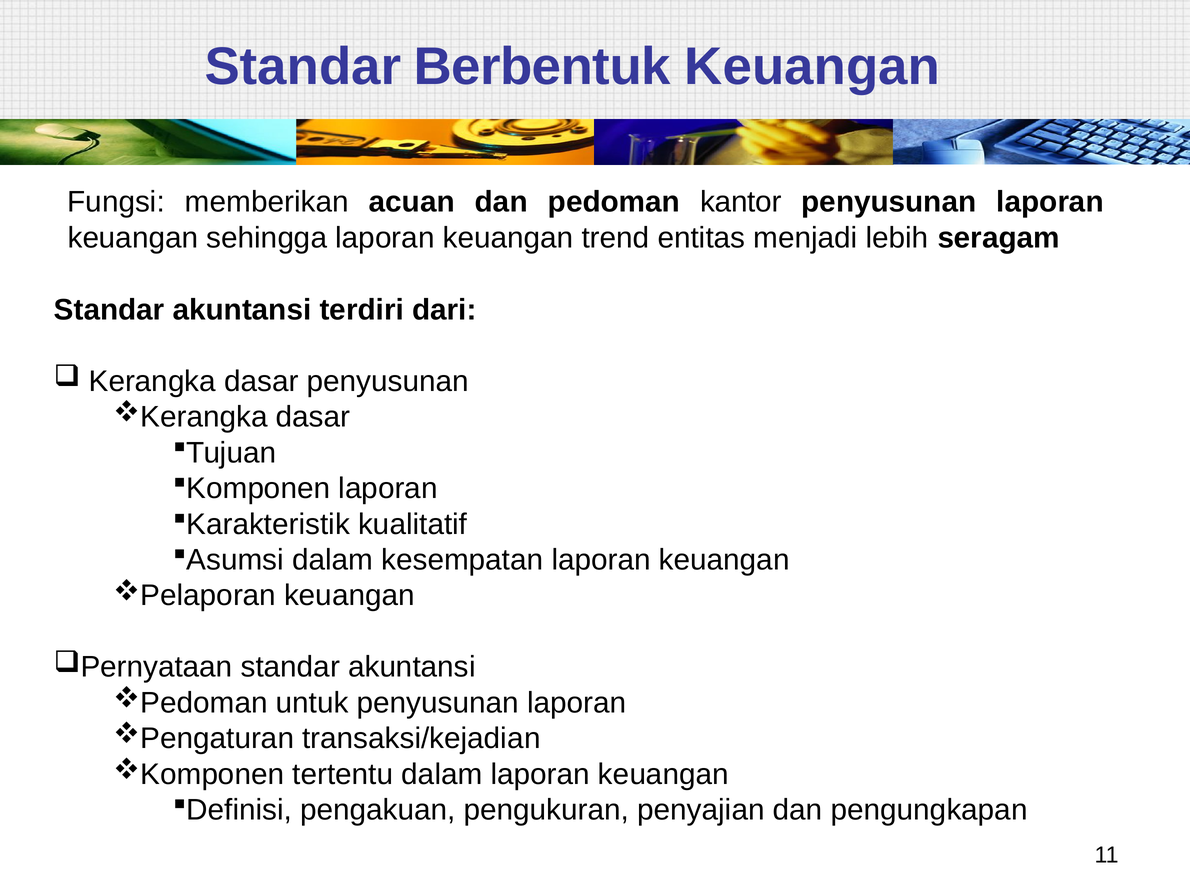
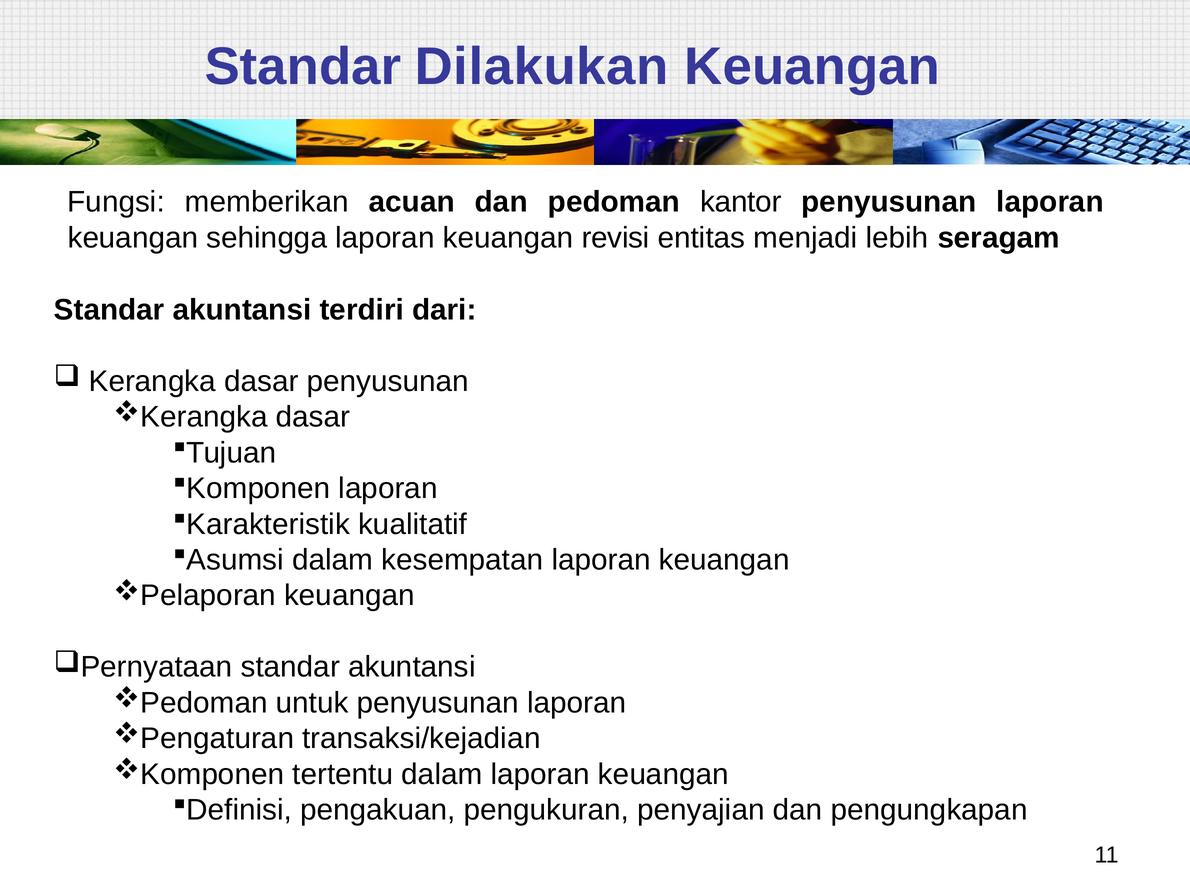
Berbentuk: Berbentuk -> Dilakukan
trend: trend -> revisi
